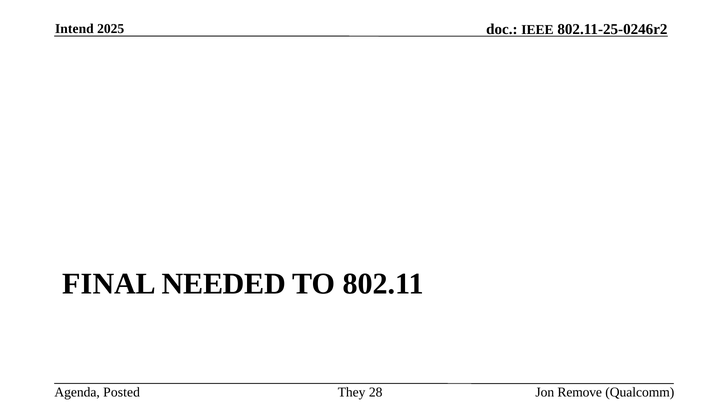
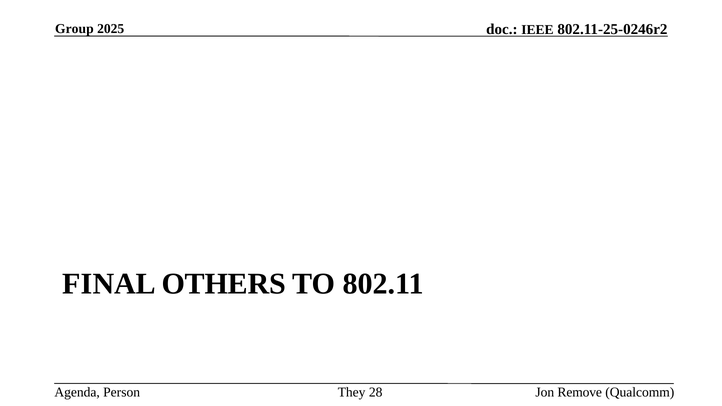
Intend: Intend -> Group
NEEDED: NEEDED -> OTHERS
Posted: Posted -> Person
